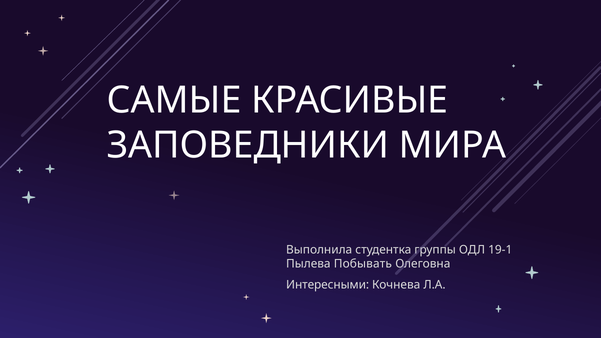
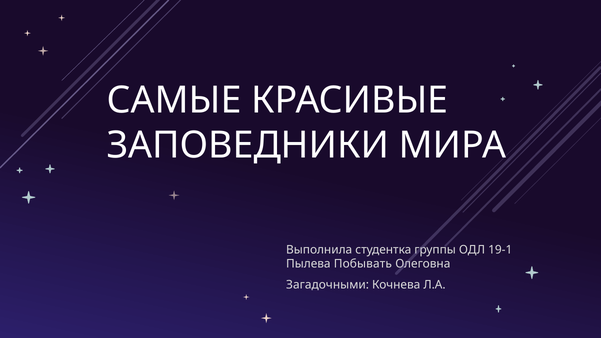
Интересными: Интересными -> Загадочными
